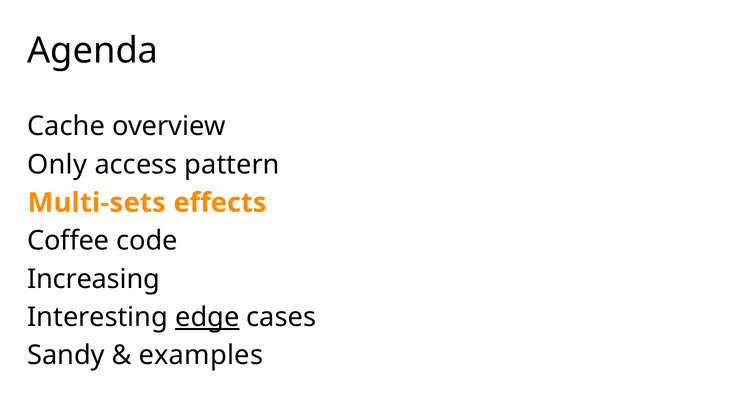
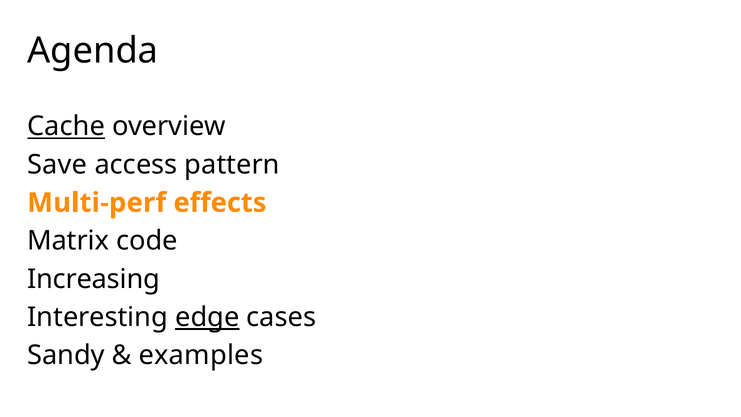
Cache underline: none -> present
Only: Only -> Save
Multi-sets: Multi-sets -> Multi-perf
Coffee: Coffee -> Matrix
